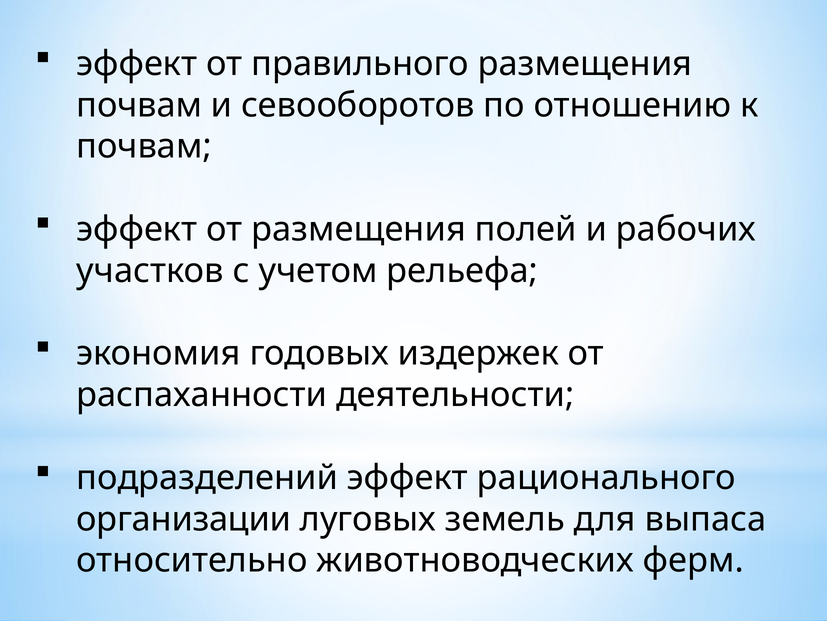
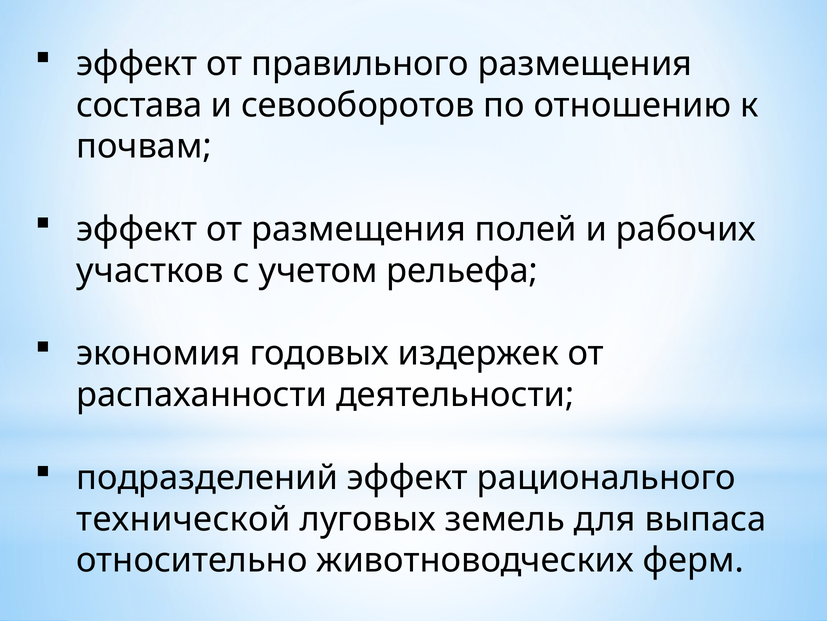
почвам at (139, 105): почвам -> состава
организации: организации -> технической
